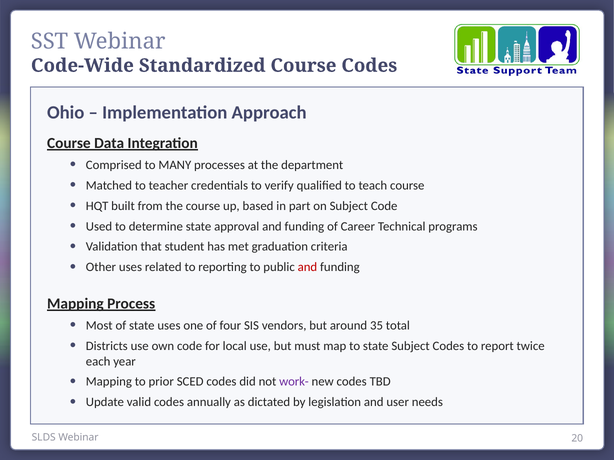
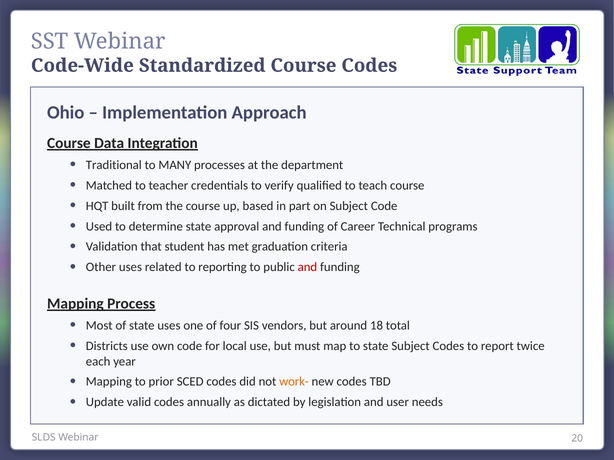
Comprised: Comprised -> Traditional
35: 35 -> 18
work- colour: purple -> orange
